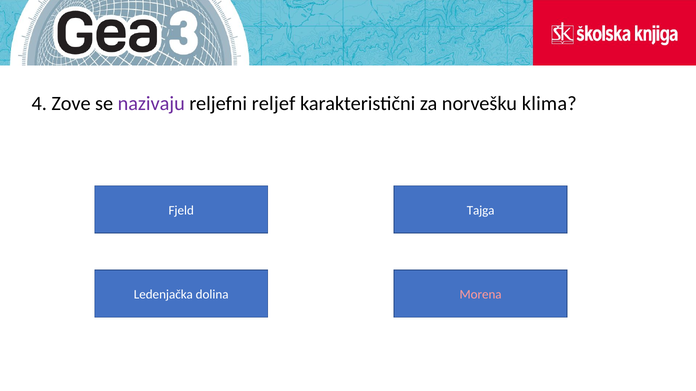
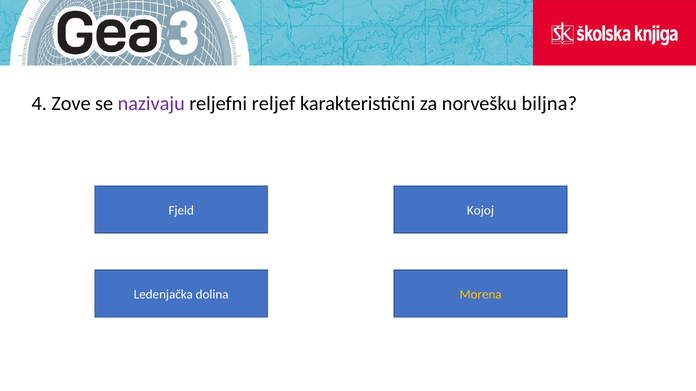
klima: klima -> biljna
Tajga: Tajga -> Kojoj
Morena colour: pink -> yellow
